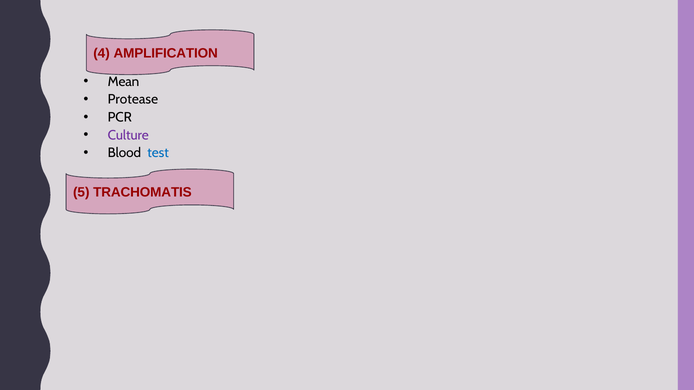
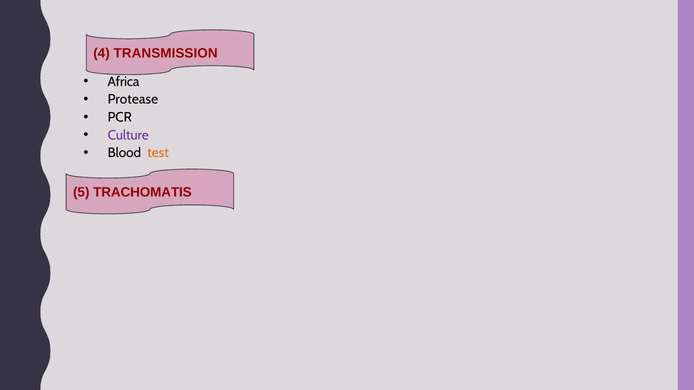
AMPLIFICATION: AMPLIFICATION -> TRANSMISSION
Mean: Mean -> Africa
test colour: blue -> orange
